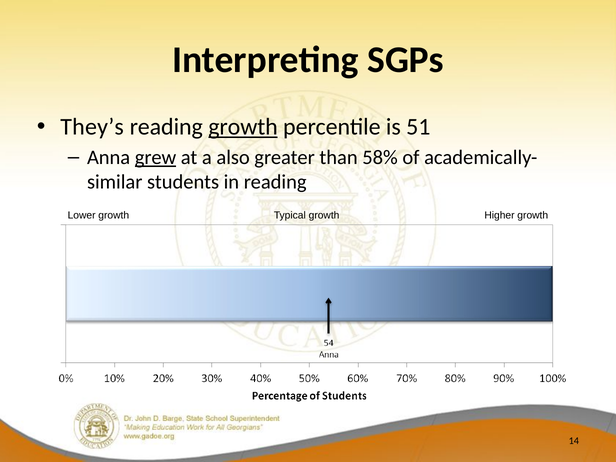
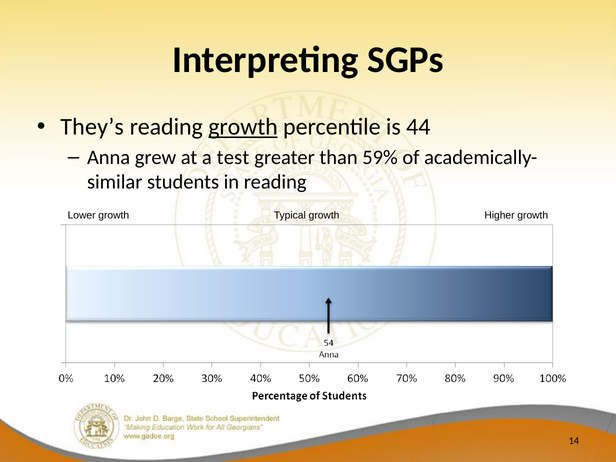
51: 51 -> 44
grew underline: present -> none
also: also -> test
58%: 58% -> 59%
